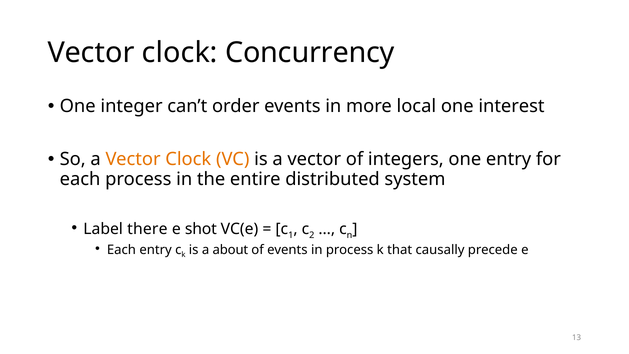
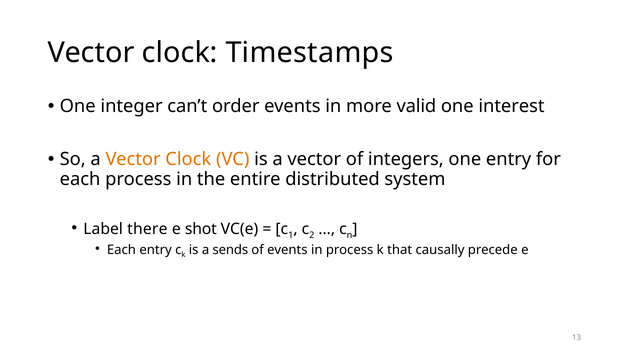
Concurrency: Concurrency -> Timestamps
local: local -> valid
about: about -> sends
